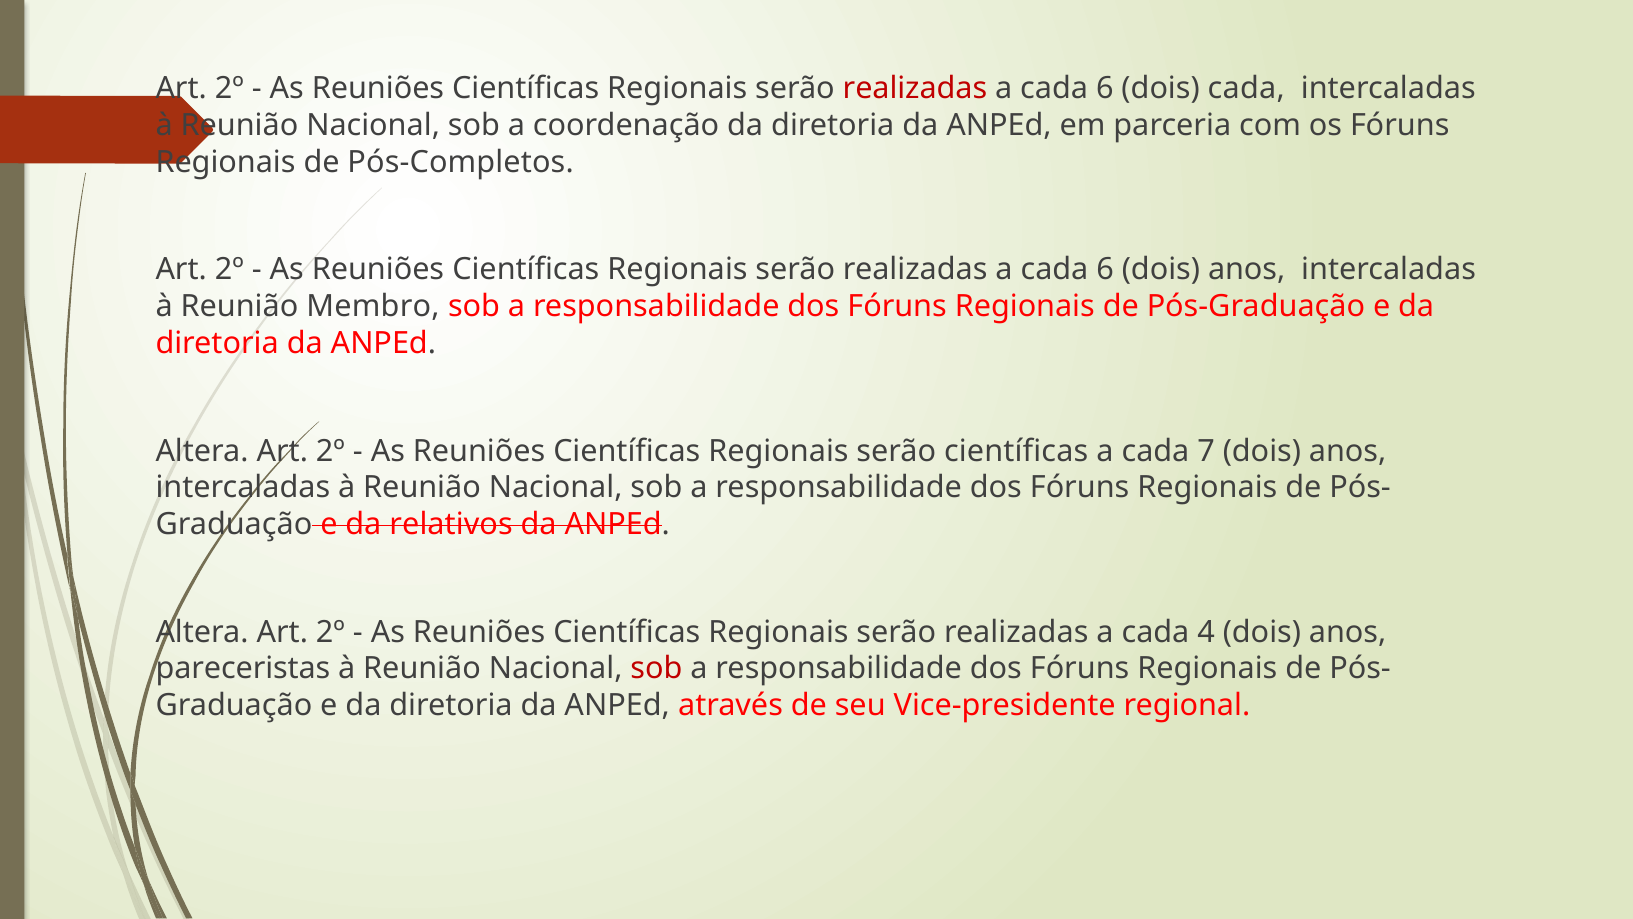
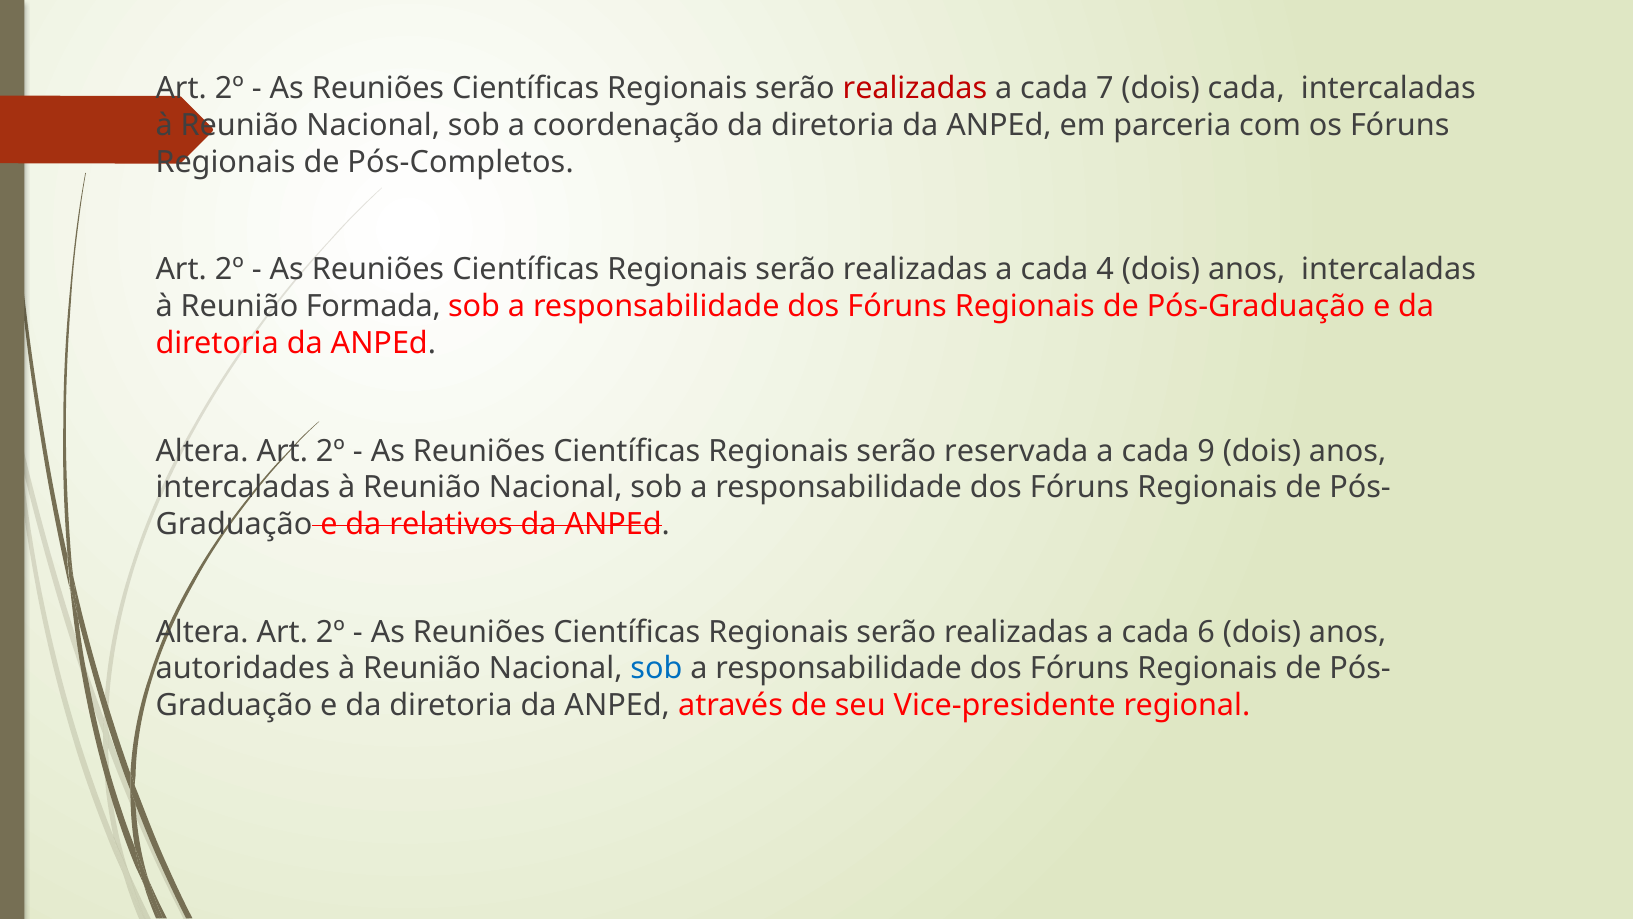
6 at (1105, 89): 6 -> 7
6 at (1105, 270): 6 -> 4
Membro: Membro -> Formada
serão científicas: científicas -> reservada
7: 7 -> 9
4: 4 -> 6
pareceristas: pareceristas -> autoridades
sob at (656, 669) colour: red -> blue
